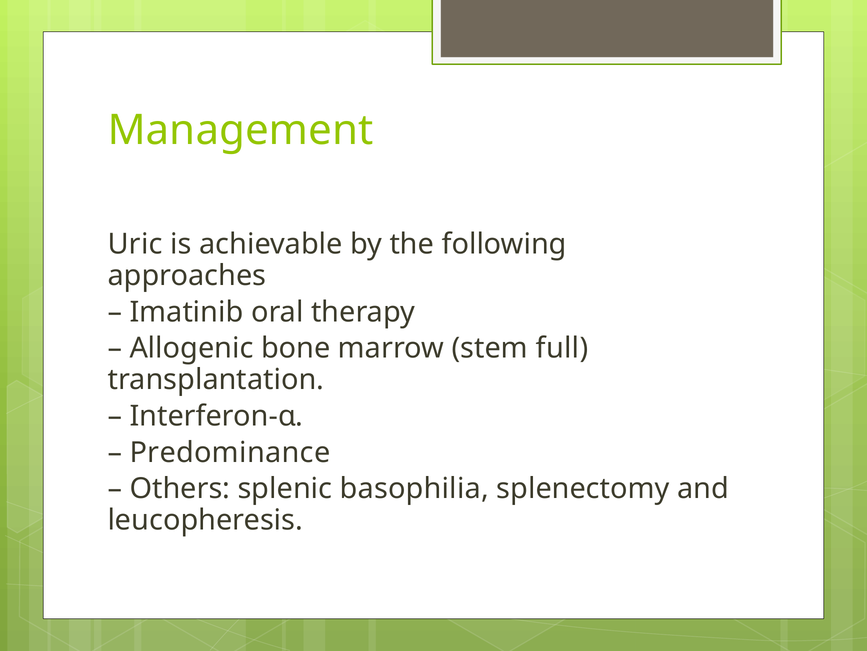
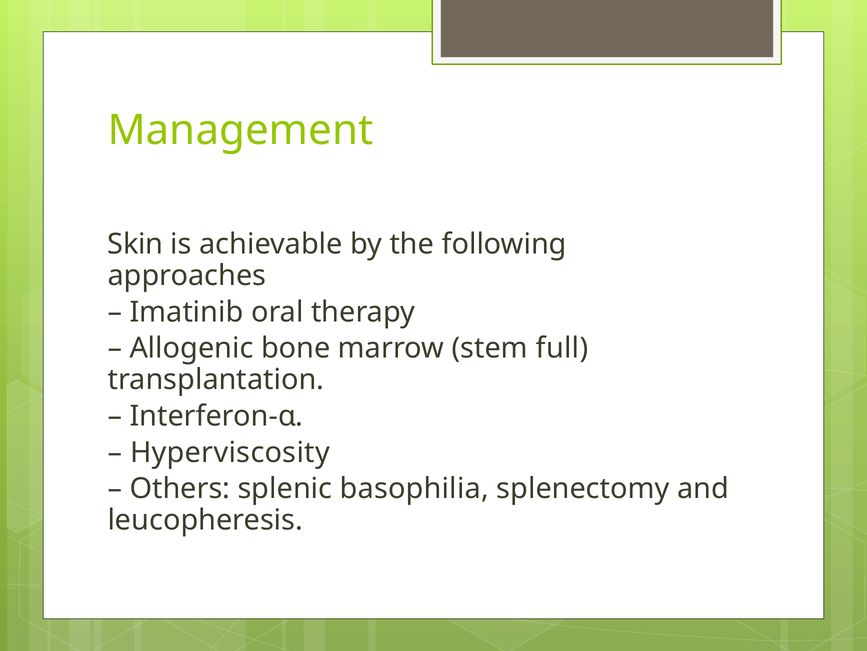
Uric: Uric -> Skin
Predominance: Predominance -> Hyperviscosity
